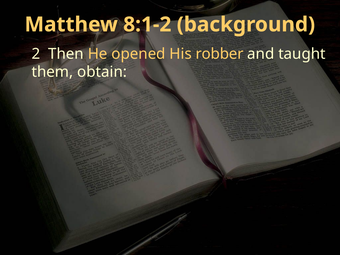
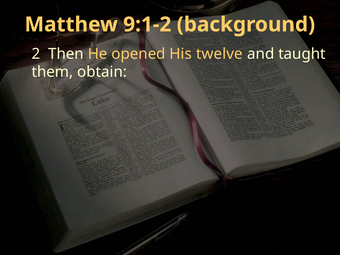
8:1-2: 8:1-2 -> 9:1-2
robber: robber -> twelve
